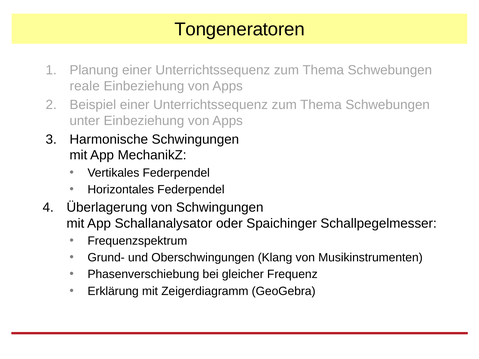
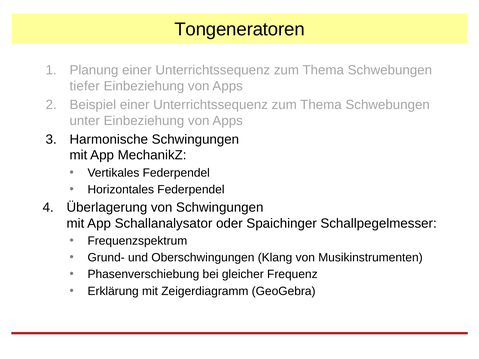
reale: reale -> tiefer
